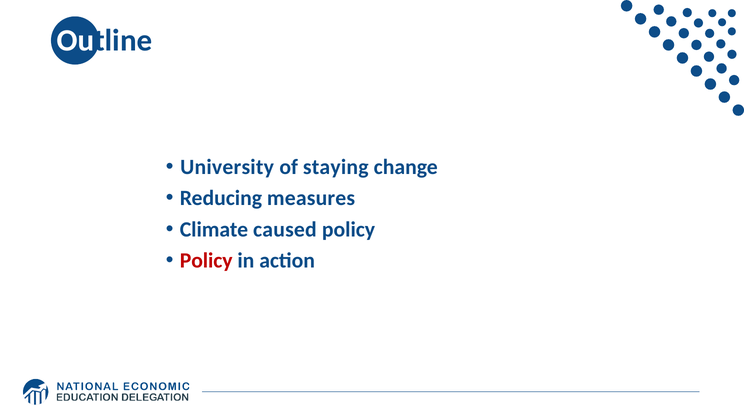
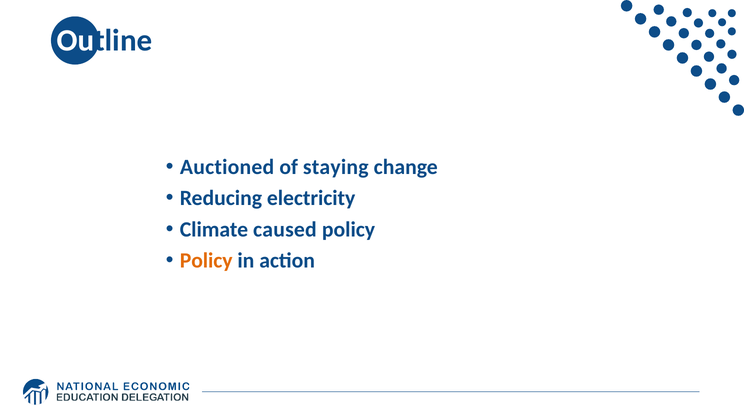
University: University -> Auctioned
measures: measures -> electricity
Policy at (206, 260) colour: red -> orange
